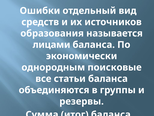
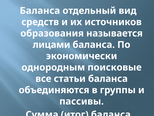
Ошибки at (40, 11): Ошибки -> Баланса
резервы: резервы -> пассивы
